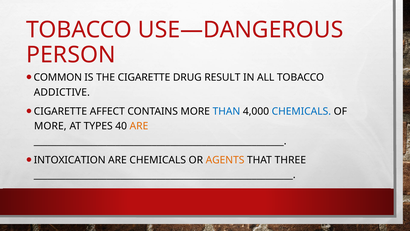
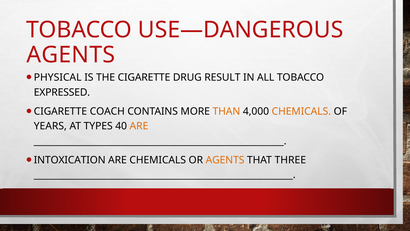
PERSON at (71, 55): PERSON -> AGENTS
COMMON: COMMON -> PHYSICAL
ADDICTIVE: ADDICTIVE -> EXPRESSED
AFFECT: AFFECT -> COACH
THAN colour: blue -> orange
CHEMICALS at (301, 111) colour: blue -> orange
MORE at (50, 126): MORE -> YEARS
